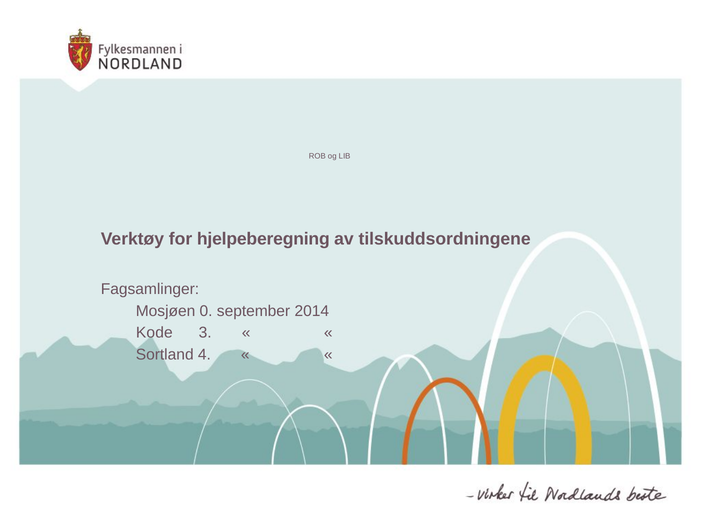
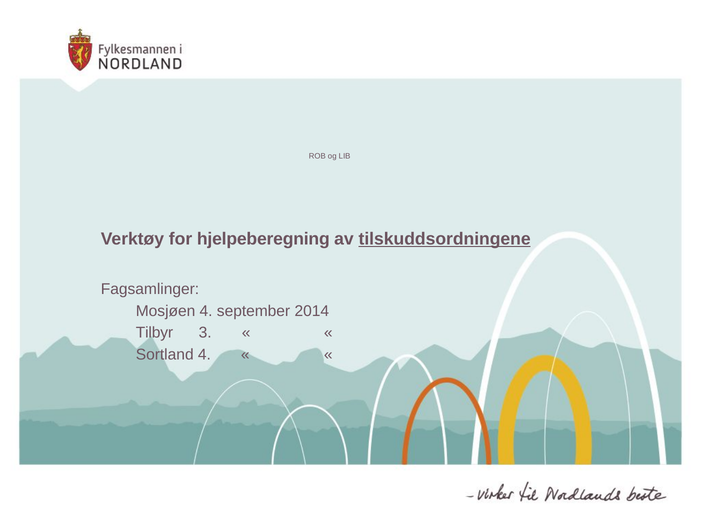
tilskuddsordningene underline: none -> present
Mosjøen 0: 0 -> 4
Kode: Kode -> Tilbyr
